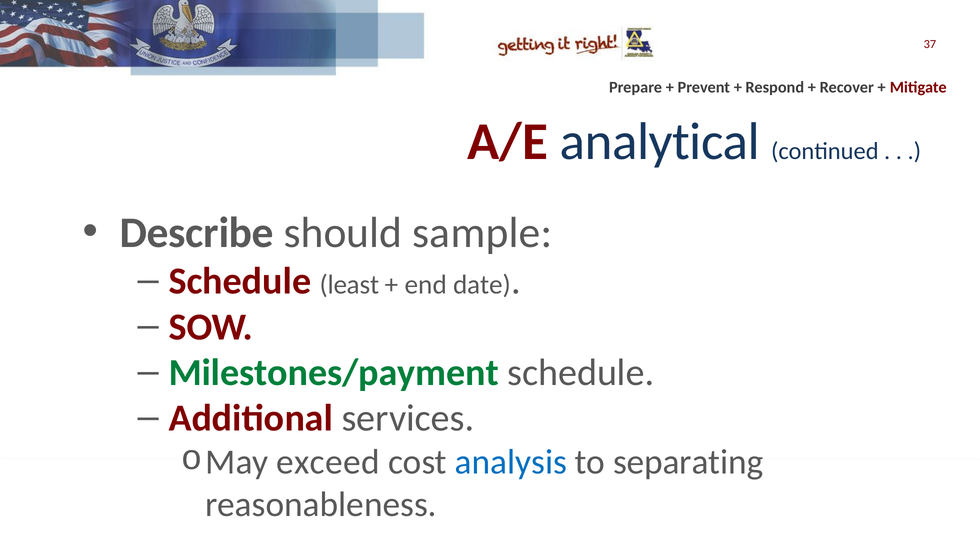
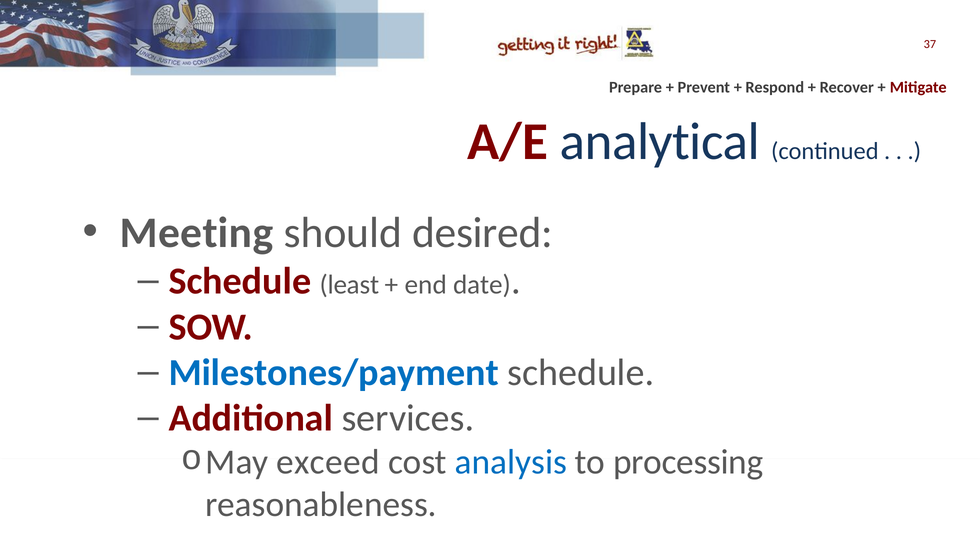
Describe: Describe -> Meeting
sample: sample -> desired
Milestones/payment colour: green -> blue
separating: separating -> processing
